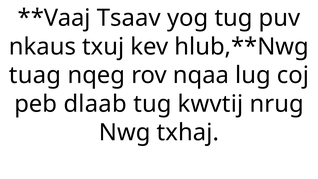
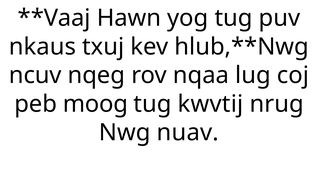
Tsaav: Tsaav -> Hawn
tuag: tuag -> ncuv
dlaab: dlaab -> moog
txhaj: txhaj -> nuav
